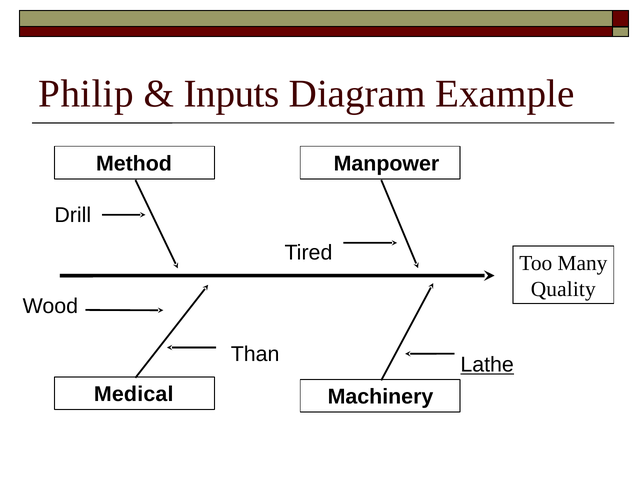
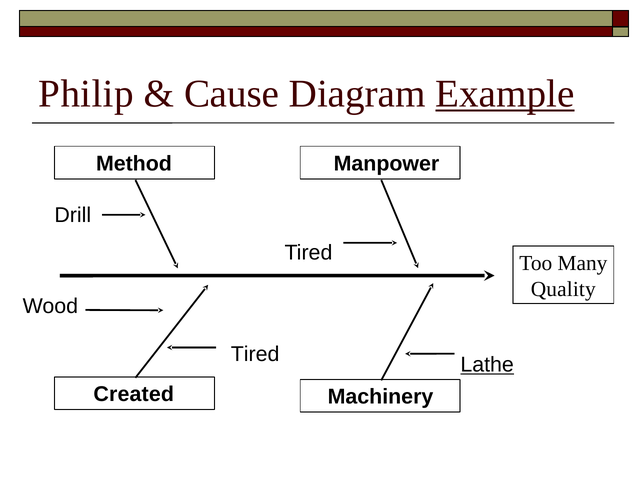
Inputs: Inputs -> Cause
Example underline: none -> present
Than at (255, 354): Than -> Tired
Medical: Medical -> Created
